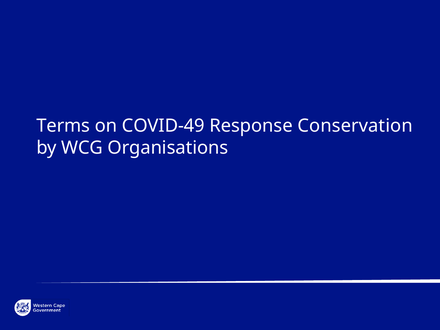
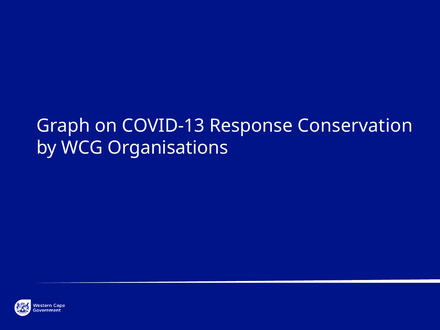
Terms: Terms -> Graph
COVID-49: COVID-49 -> COVID-13
